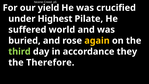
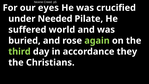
yield: yield -> eyes
Highest: Highest -> Needed
again colour: yellow -> light green
Therefore: Therefore -> Christians
